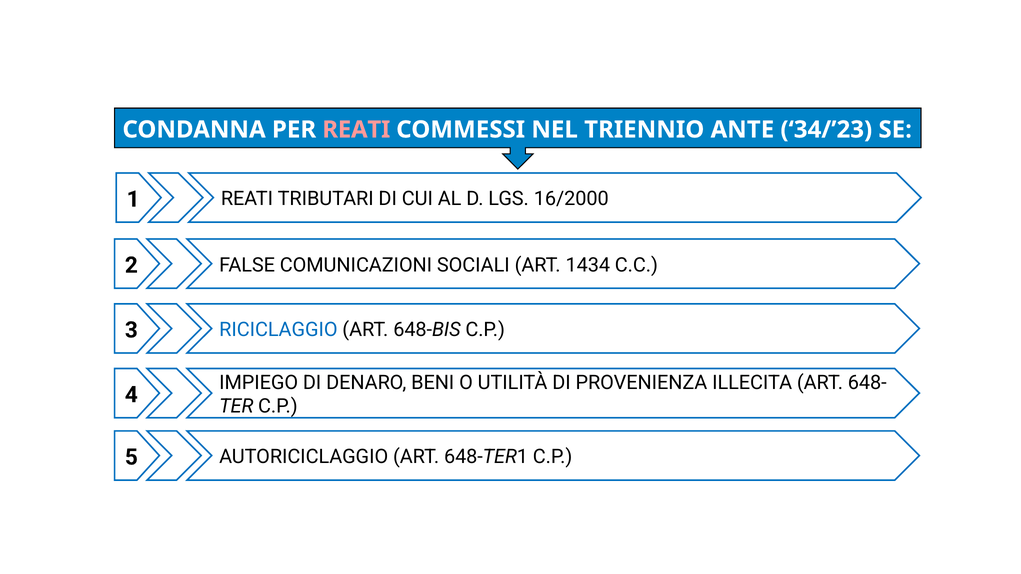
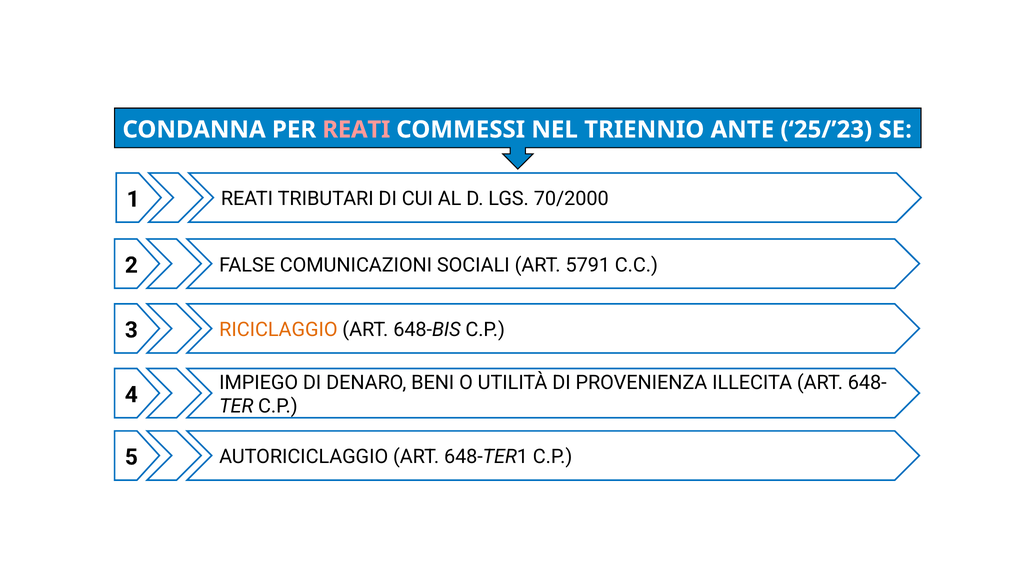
34/’23: 34/’23 -> 25/’23
16/2000: 16/2000 -> 70/2000
1434: 1434 -> 5791
RICICLAGGIO colour: blue -> orange
